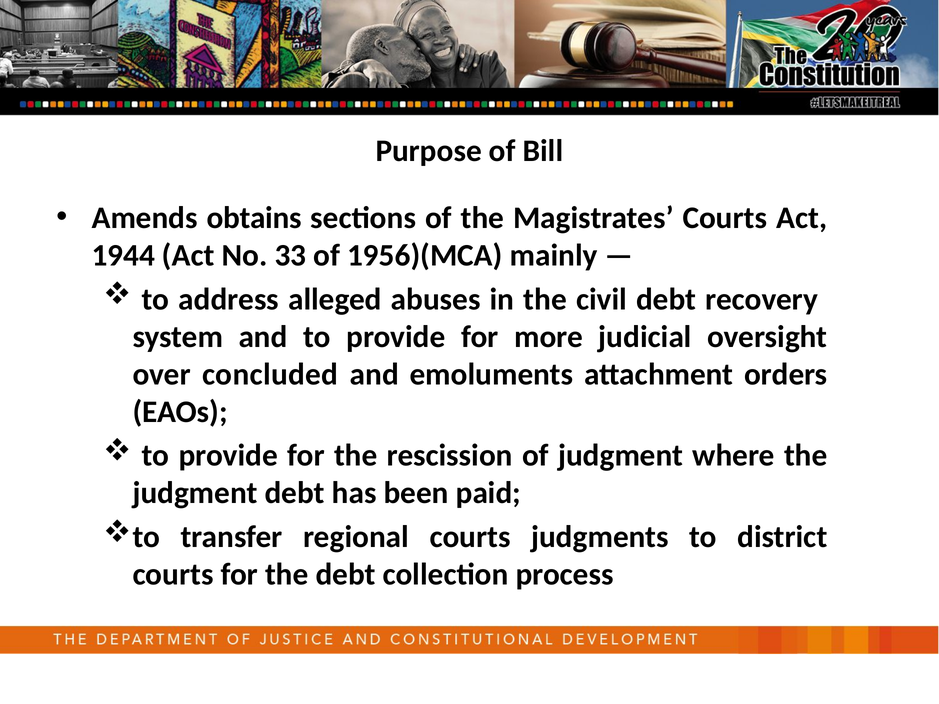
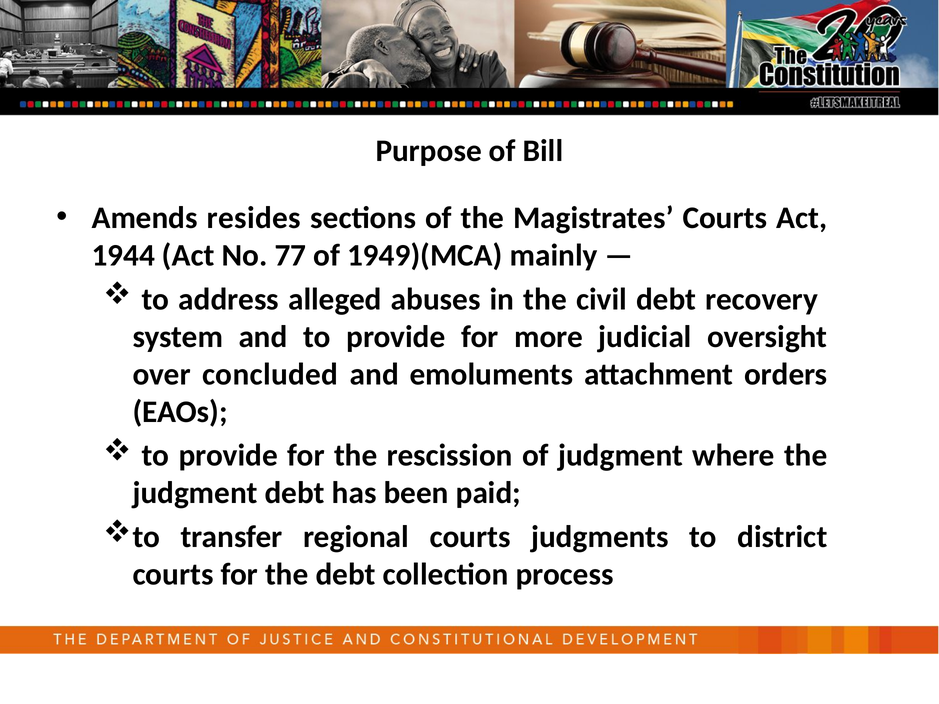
obtains: obtains -> resides
33: 33 -> 77
1956)(MCA: 1956)(MCA -> 1949)(MCA
